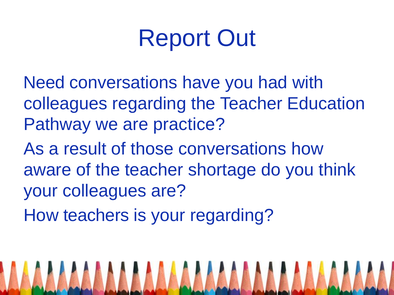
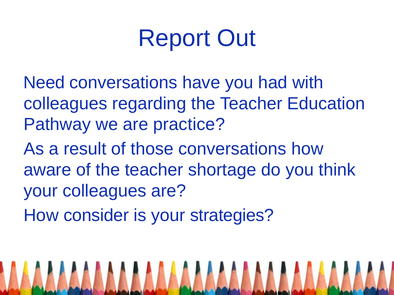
teachers: teachers -> consider
your regarding: regarding -> strategies
